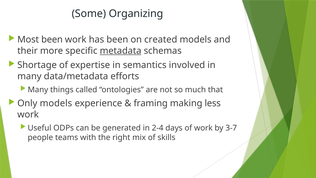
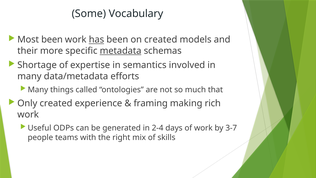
Organizing: Organizing -> Vocabulary
has underline: none -> present
Only models: models -> created
less: less -> rich
